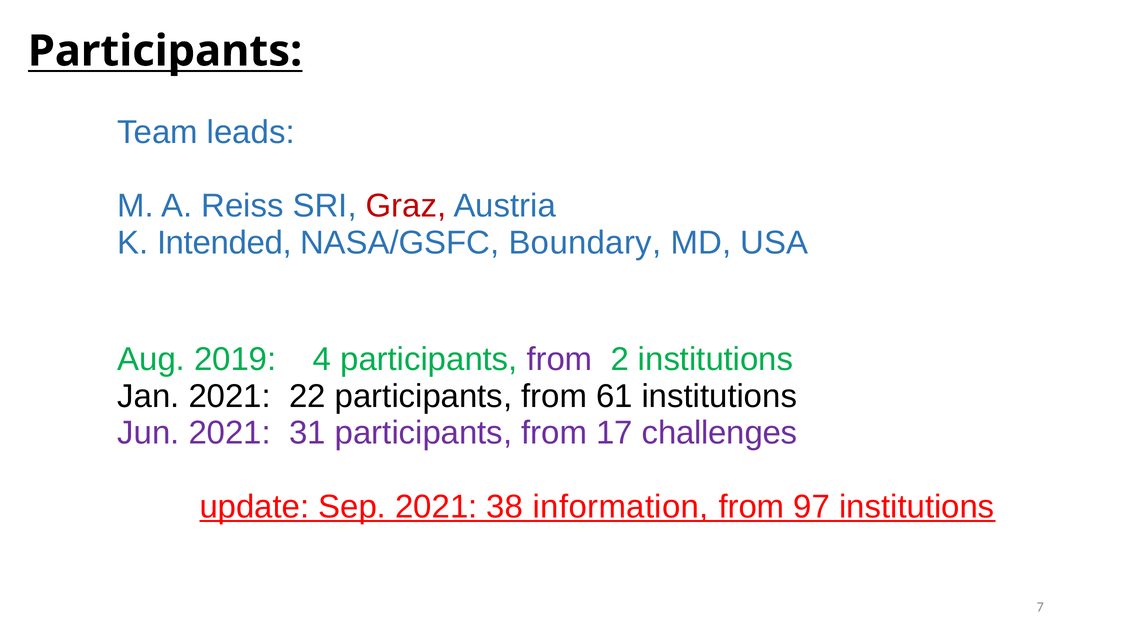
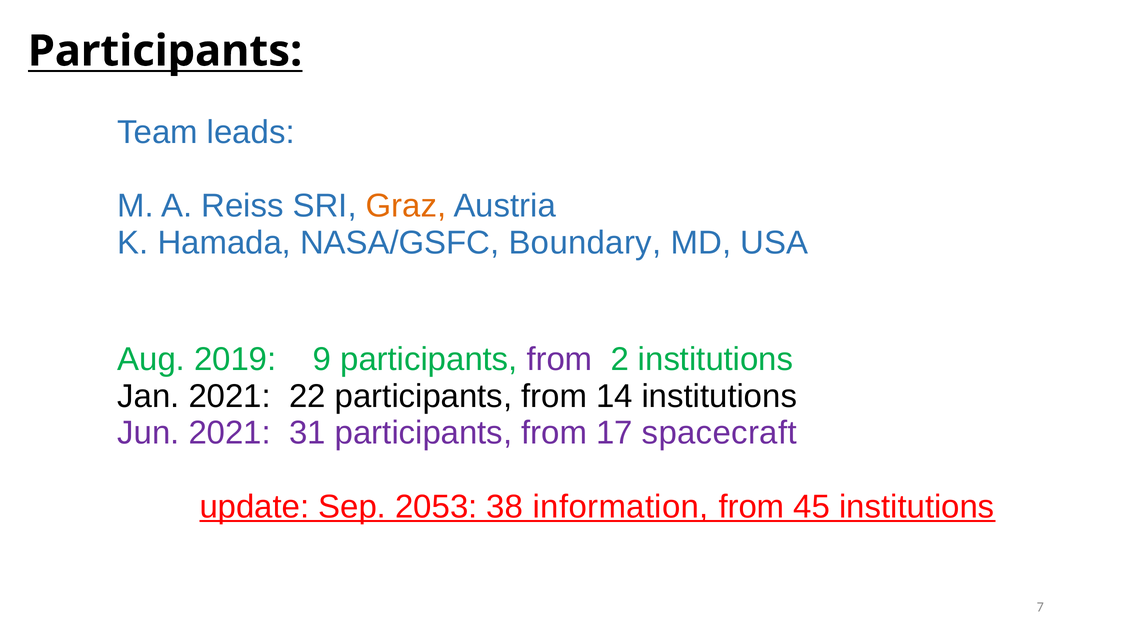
Graz colour: red -> orange
Intended: Intended -> Hamada
4: 4 -> 9
61: 61 -> 14
challenges: challenges -> spacecraft
Sep 2021: 2021 -> 2053
97: 97 -> 45
